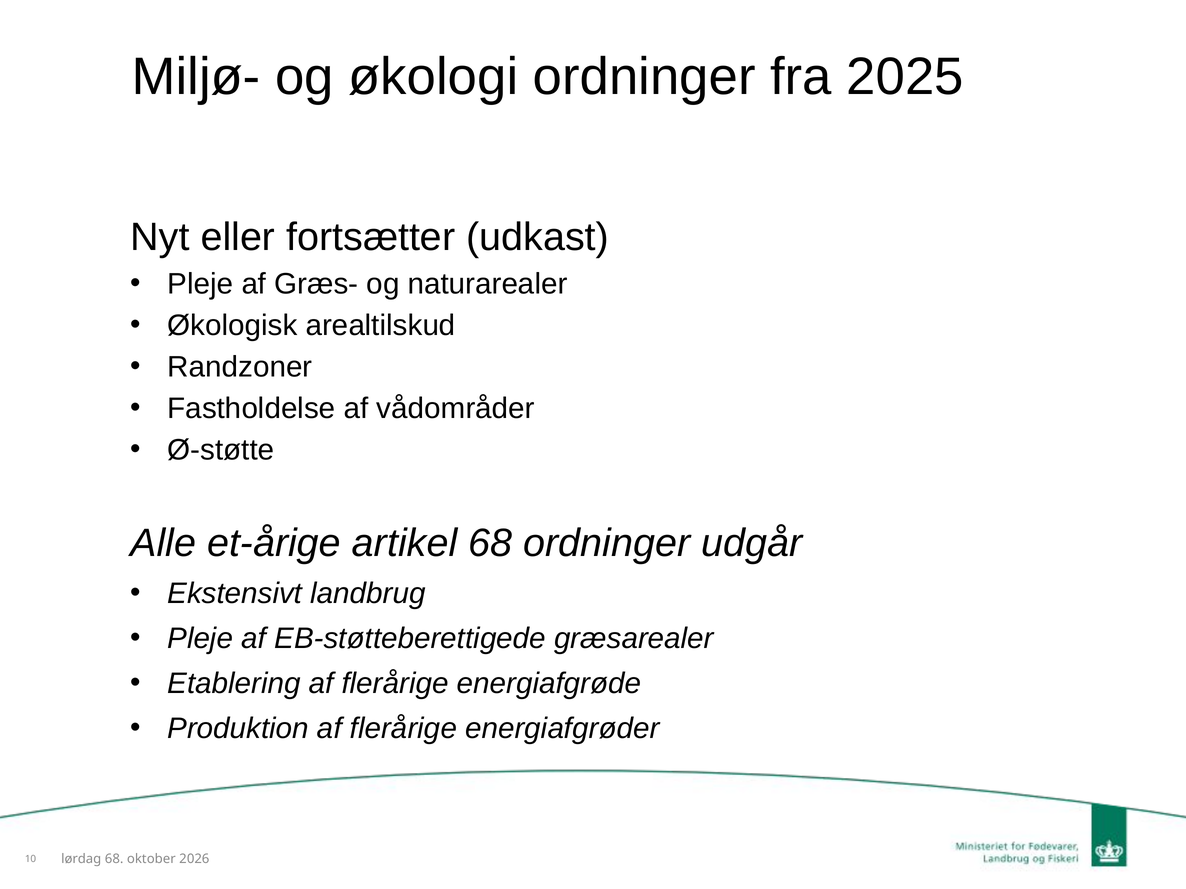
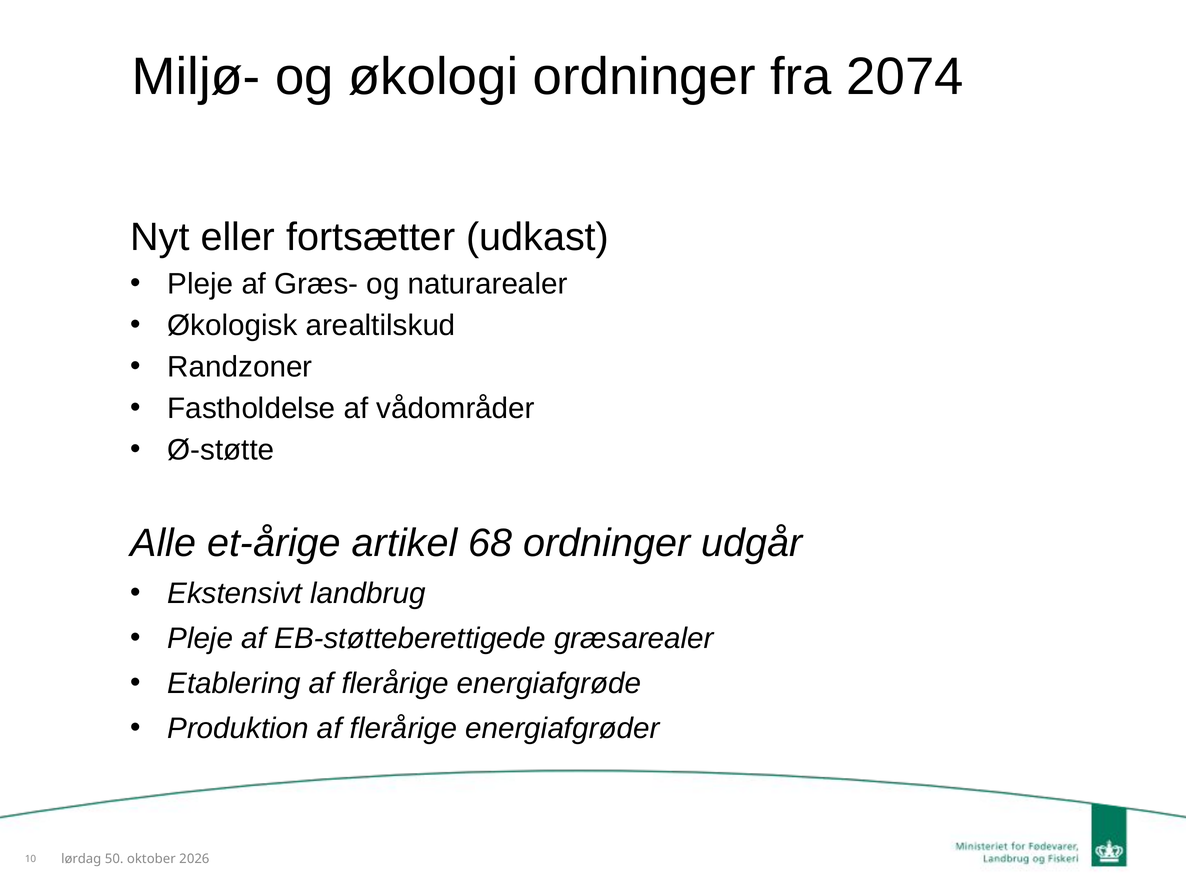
2025: 2025 -> 2074
68 at (114, 859): 68 -> 50
